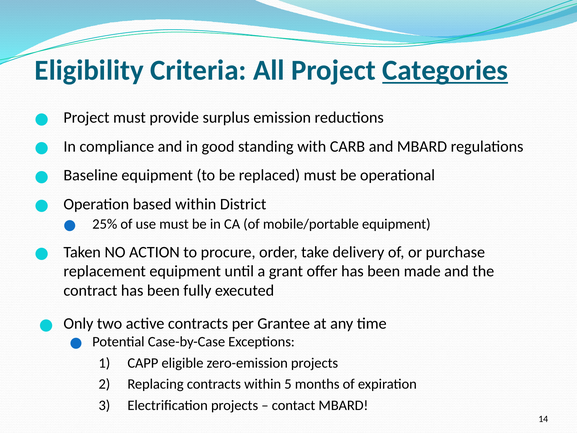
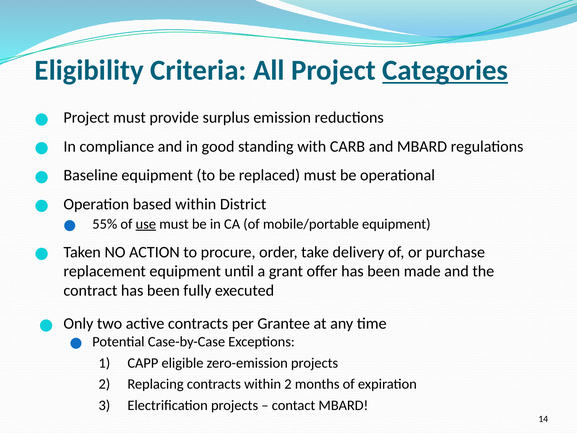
25%: 25% -> 55%
use underline: none -> present
within 5: 5 -> 2
